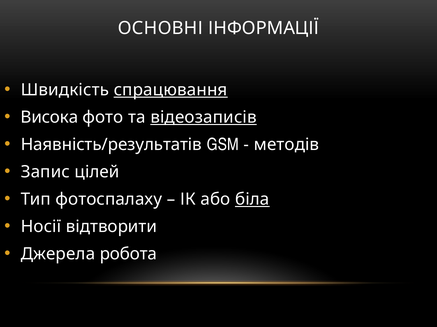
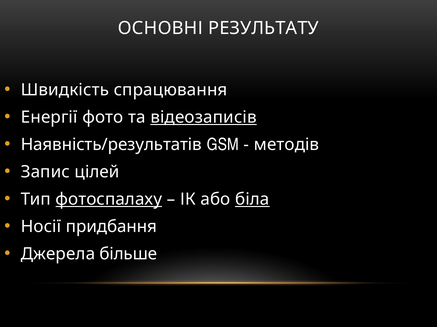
ІНФОРМАЦІЇ: ІНФОРМАЦІЇ -> РЕЗУЛЬТАТУ
спрацювання underline: present -> none
Висока: Висока -> Енергії
фотоспалаху underline: none -> present
відтворити: відтворити -> придбання
робота: робота -> більше
